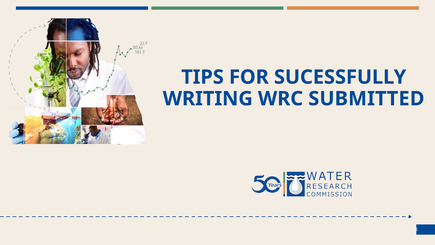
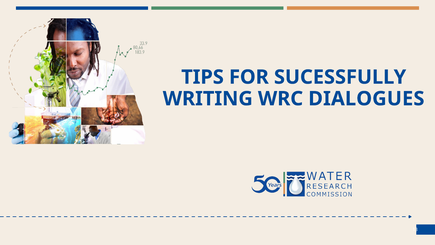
SUBMITTED: SUBMITTED -> DIALOGUES
